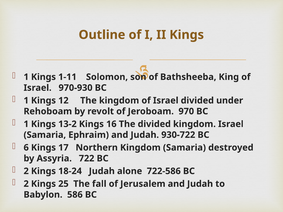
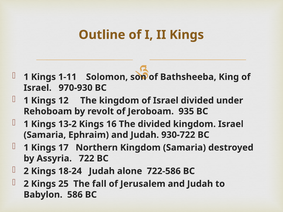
970: 970 -> 935
6 at (26, 148): 6 -> 1
